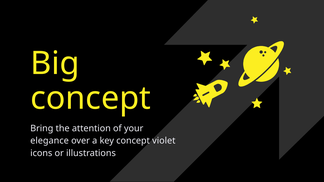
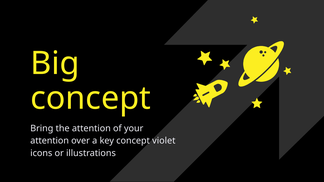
elegance at (50, 141): elegance -> attention
